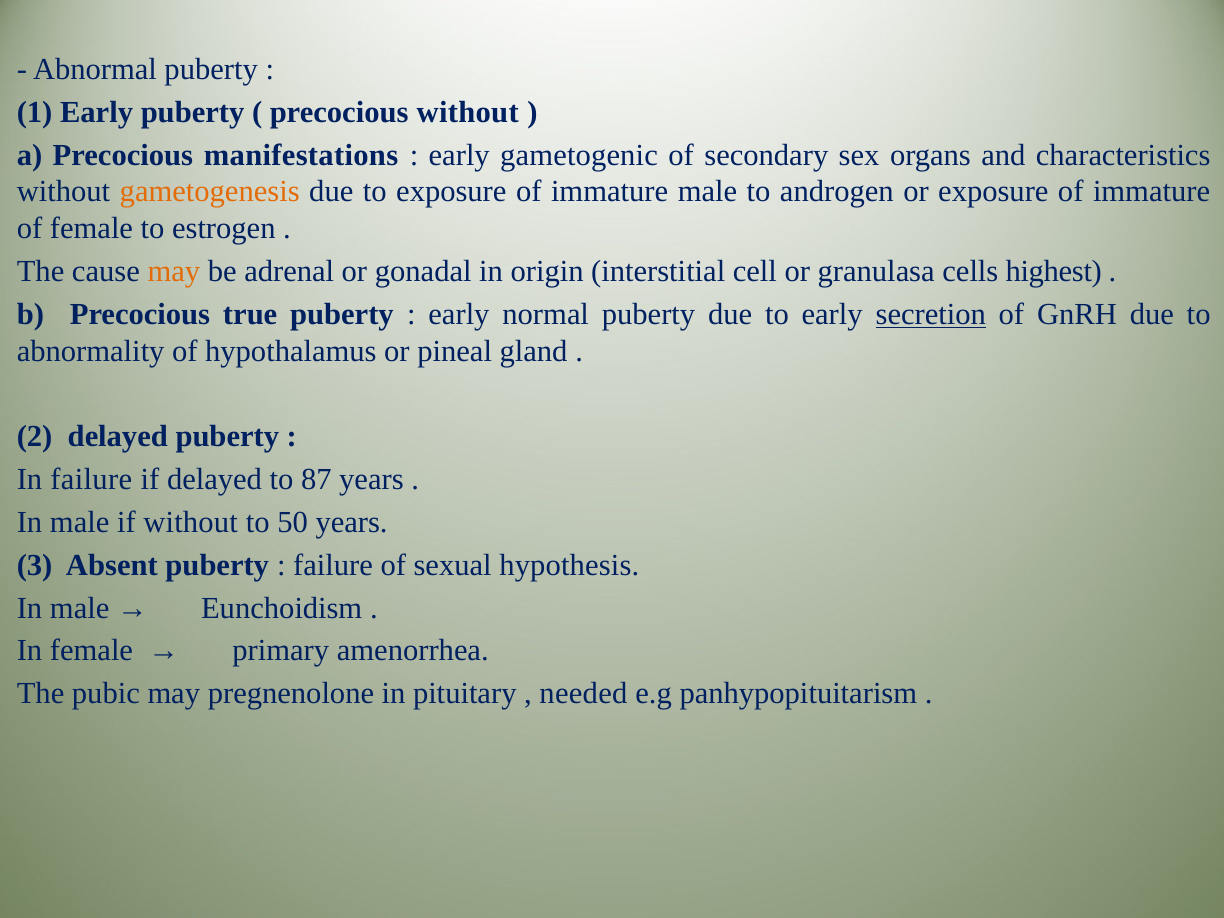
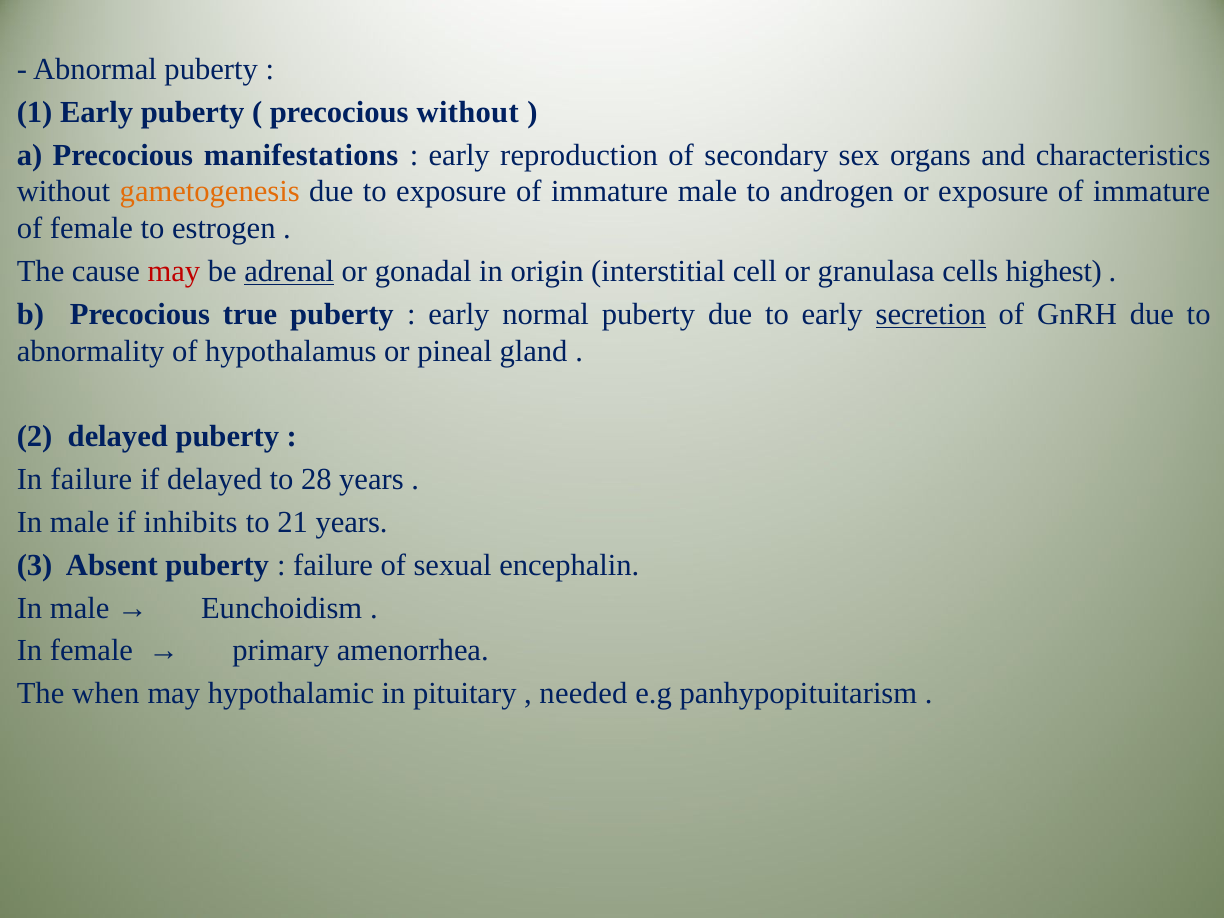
gametogenic: gametogenic -> reproduction
may at (174, 271) colour: orange -> red
adrenal underline: none -> present
87: 87 -> 28
if without: without -> inhibits
50: 50 -> 21
hypothesis: hypothesis -> encephalin
pubic: pubic -> when
pregnenolone: pregnenolone -> hypothalamic
